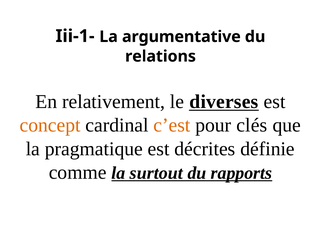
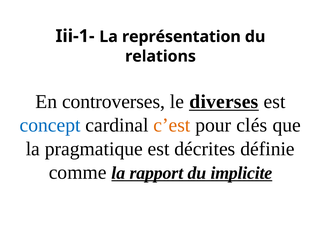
argumentative: argumentative -> représentation
relativement: relativement -> controverses
concept colour: orange -> blue
surtout: surtout -> rapport
rapports: rapports -> implicite
